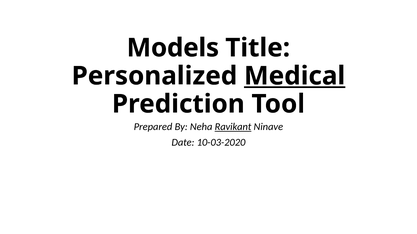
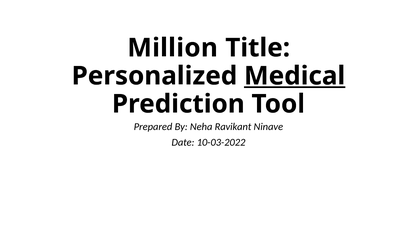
Models: Models -> Million
Ravikant underline: present -> none
10-03-2020: 10-03-2020 -> 10-03-2022
